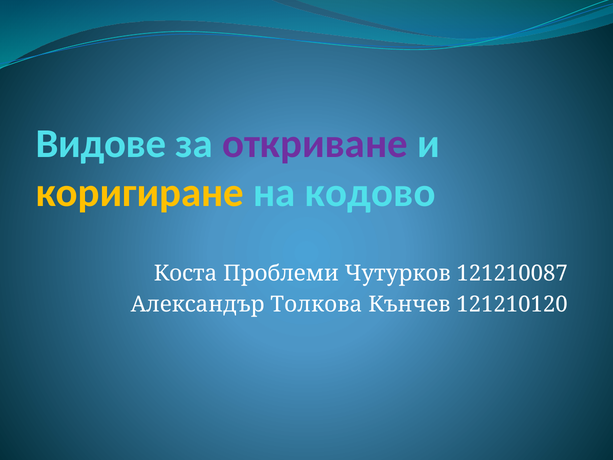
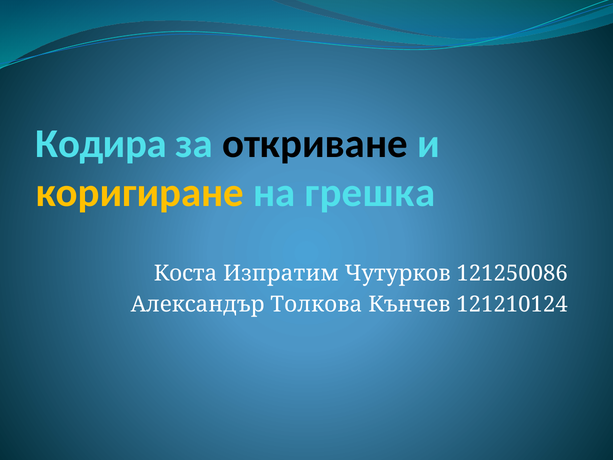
Видове: Видове -> Кодира
откриване colour: purple -> black
кодово: кодово -> грешка
Проблеми: Проблеми -> Изпратим
121210087: 121210087 -> 121250086
121210120: 121210120 -> 121210124
